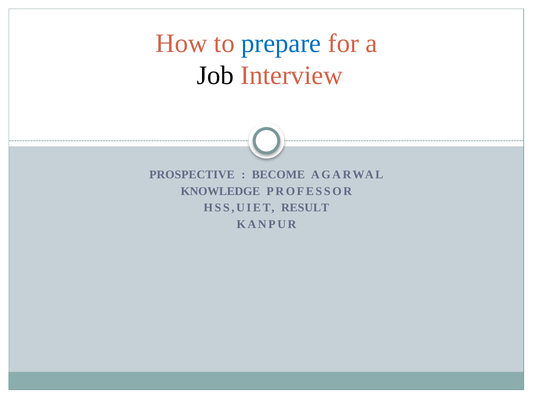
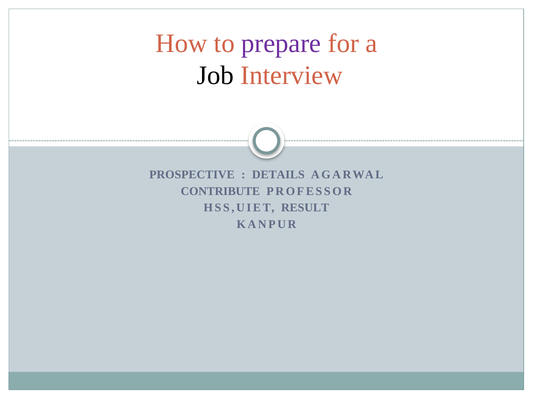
prepare colour: blue -> purple
BECOME: BECOME -> DETAILS
KNOWLEDGE: KNOWLEDGE -> CONTRIBUTE
